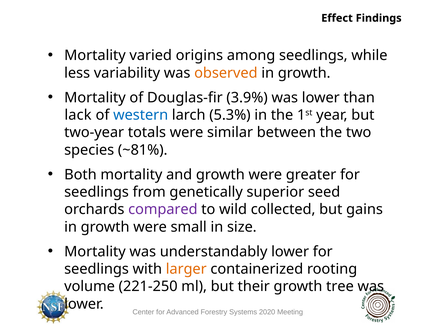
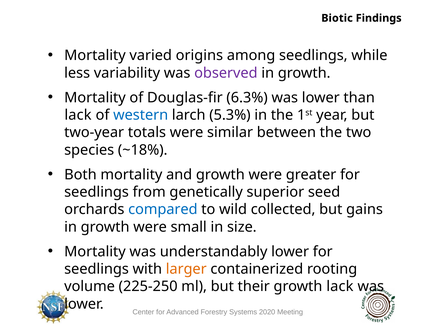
Effect: Effect -> Biotic
observed colour: orange -> purple
3.9%: 3.9% -> 6.3%
~81%: ~81% -> ~18%
compared colour: purple -> blue
221-250: 221-250 -> 225-250
growth tree: tree -> lack
